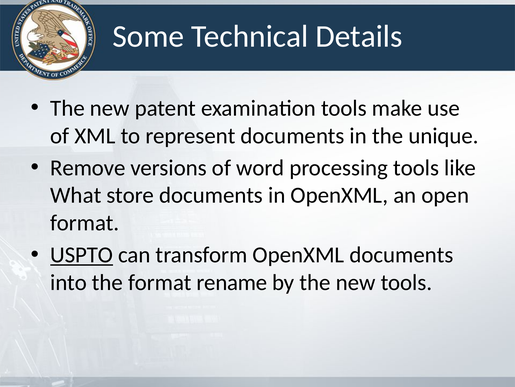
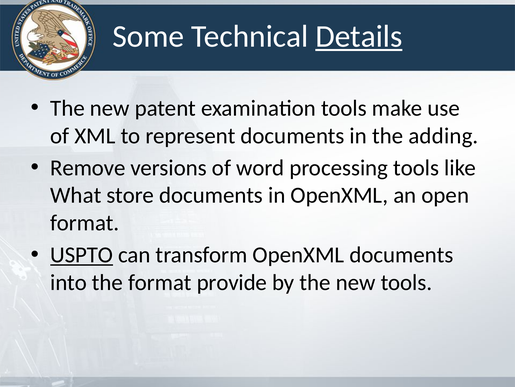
Details underline: none -> present
unique: unique -> adding
rename: rename -> provide
